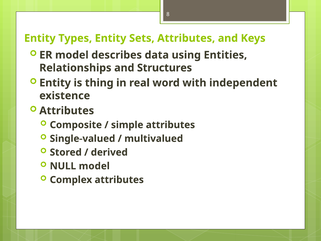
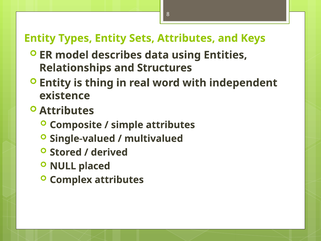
NULL model: model -> placed
